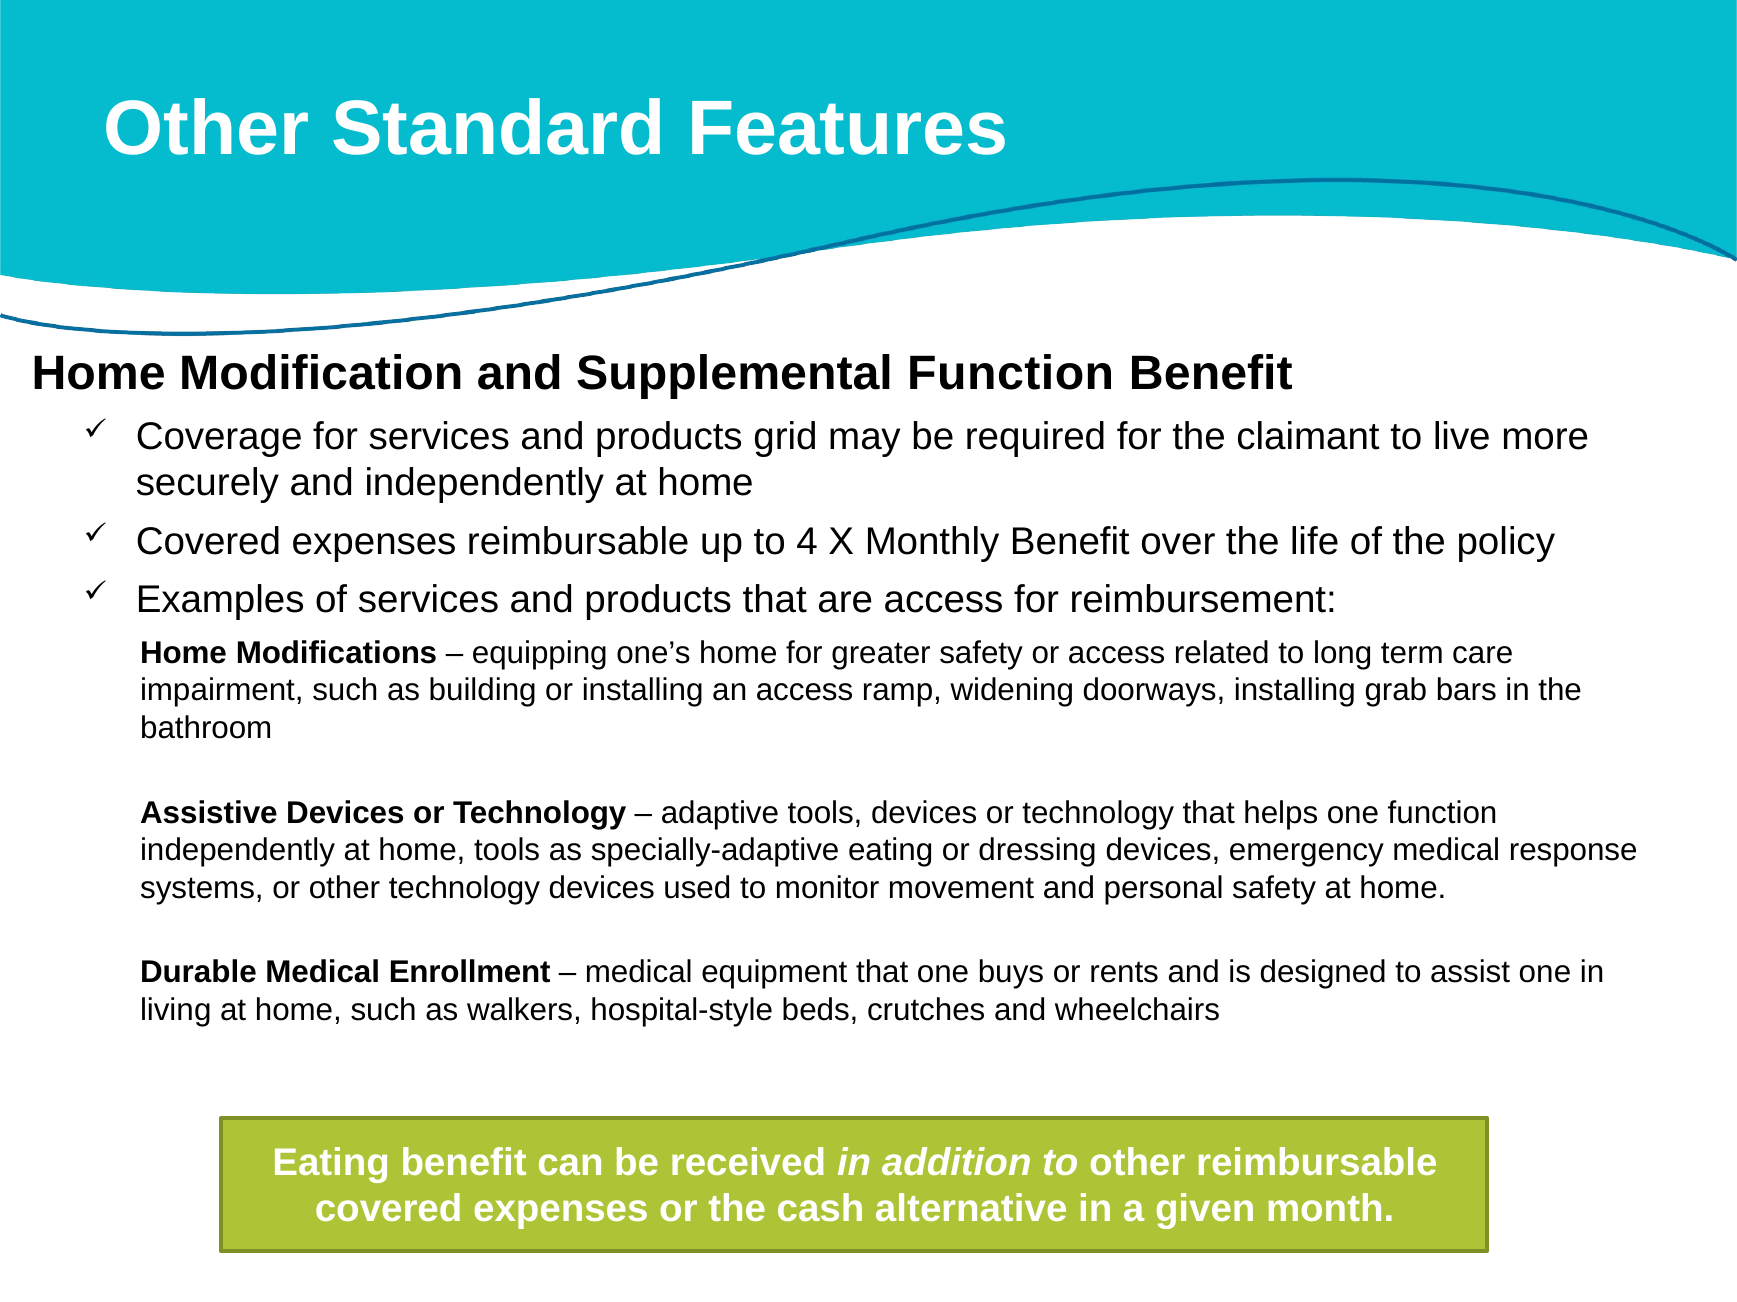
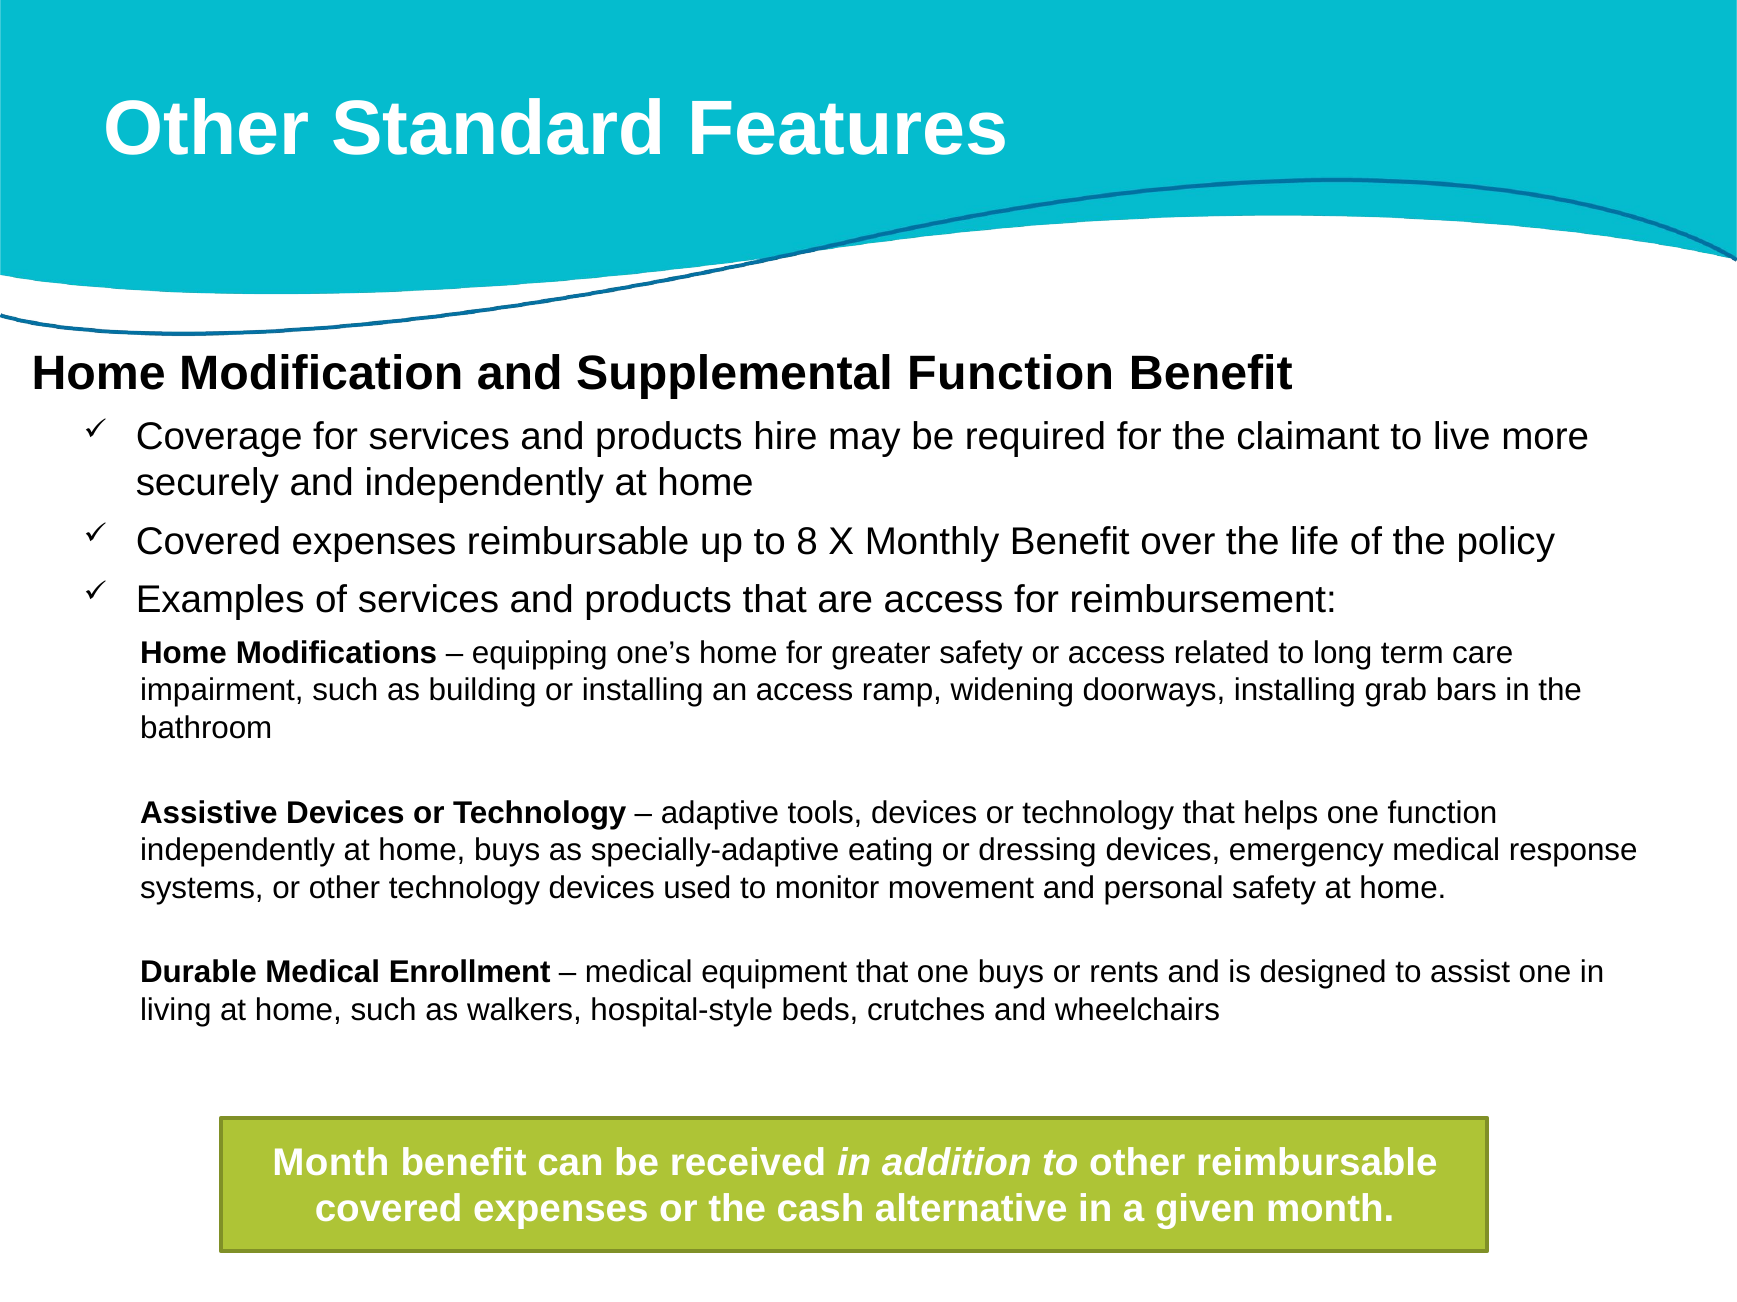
grid: grid -> hire
4: 4 -> 8
home tools: tools -> buys
Eating at (331, 1163): Eating -> Month
